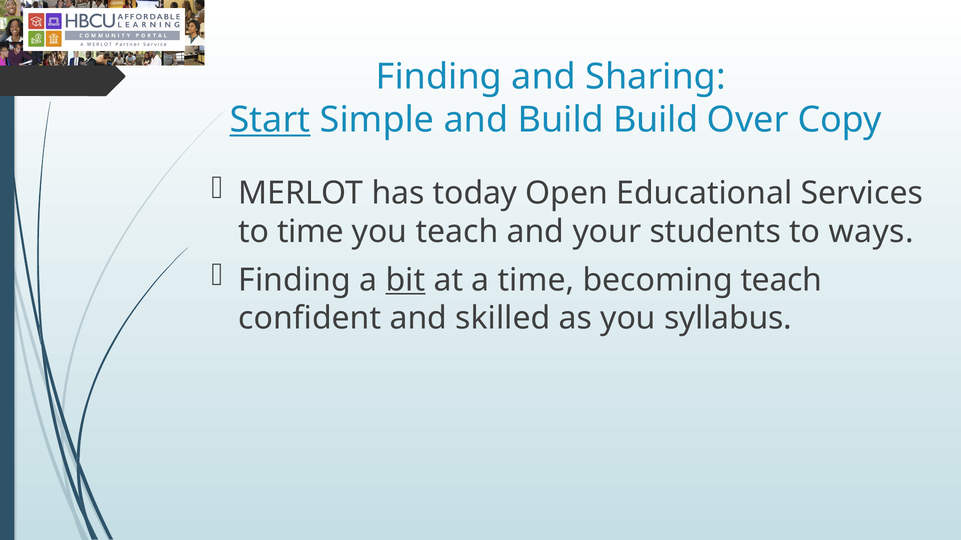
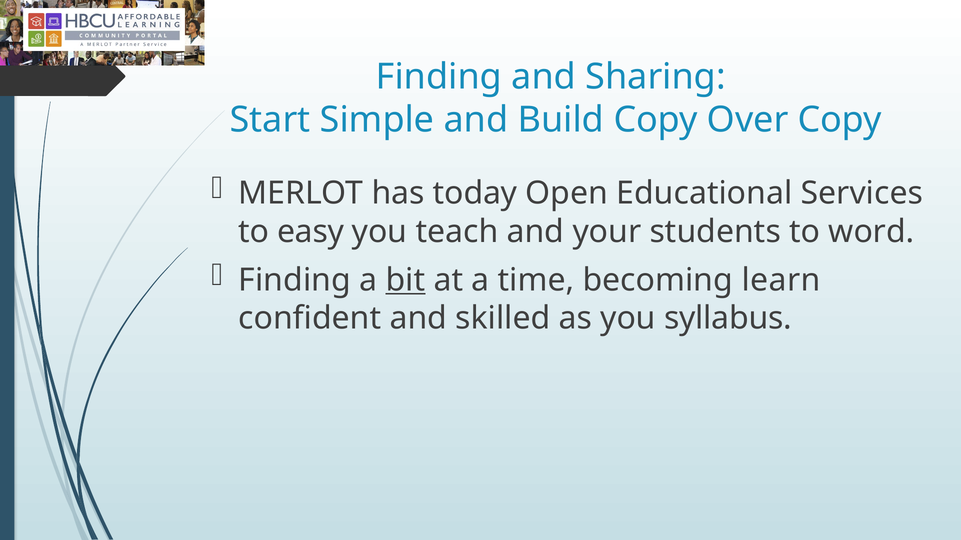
Start underline: present -> none
Build Build: Build -> Copy
to time: time -> easy
ways: ways -> word
becoming teach: teach -> learn
